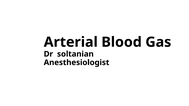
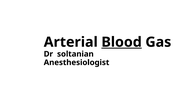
Blood underline: none -> present
